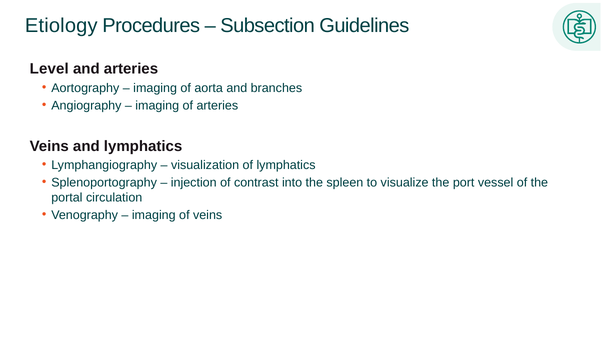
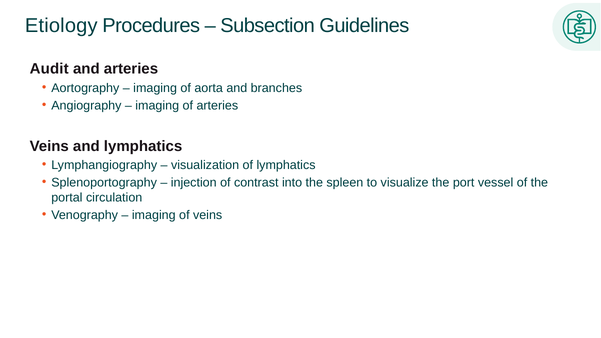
Level: Level -> Audit
